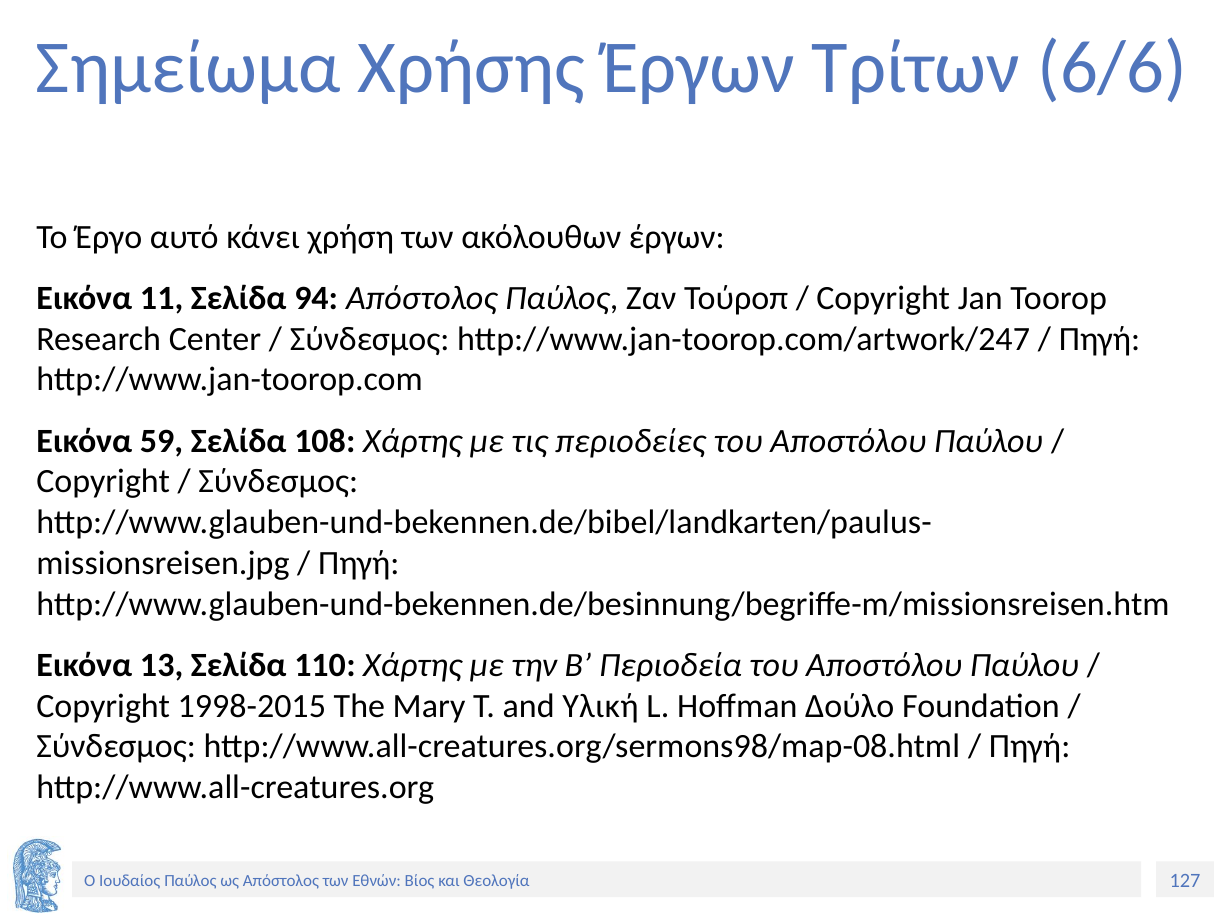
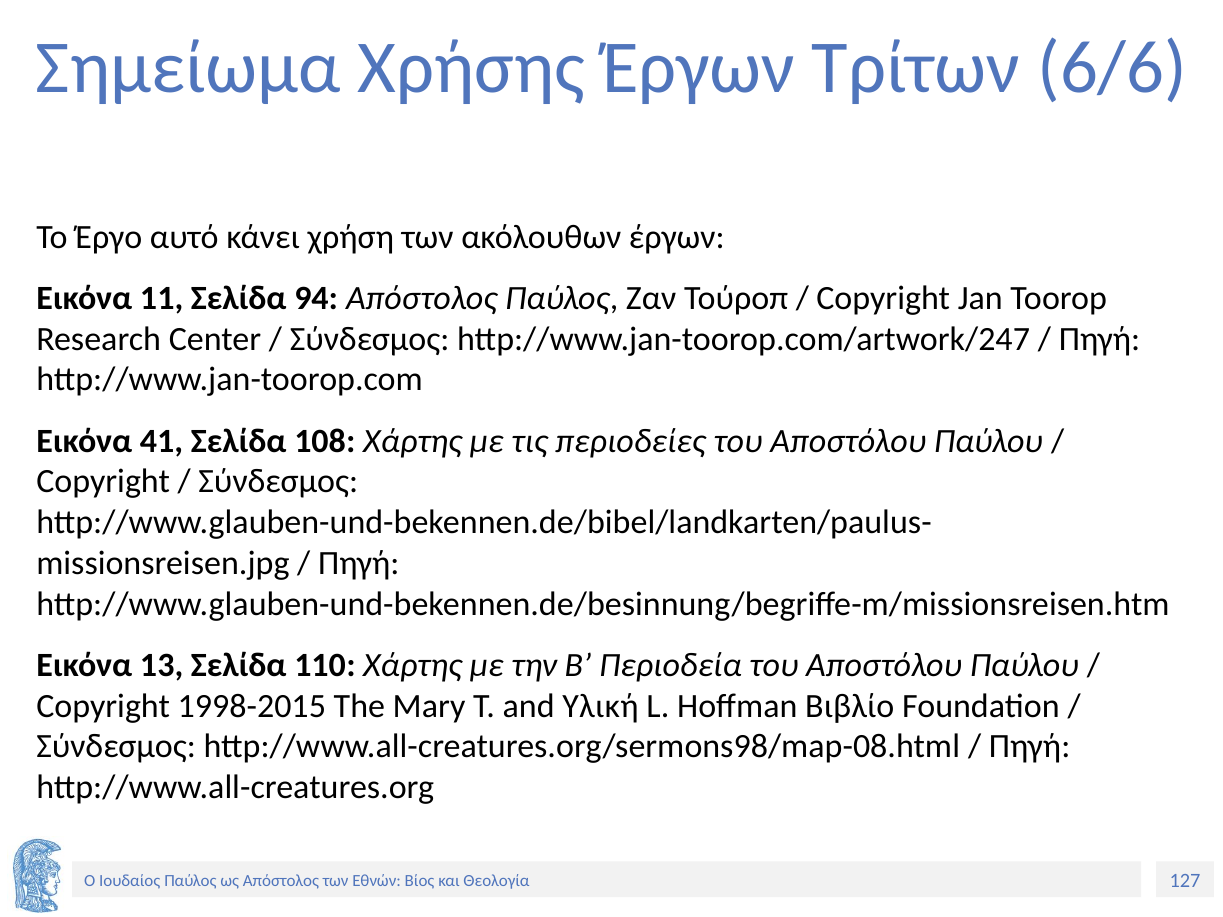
59: 59 -> 41
Δούλο: Δούλο -> Βιβλίο
